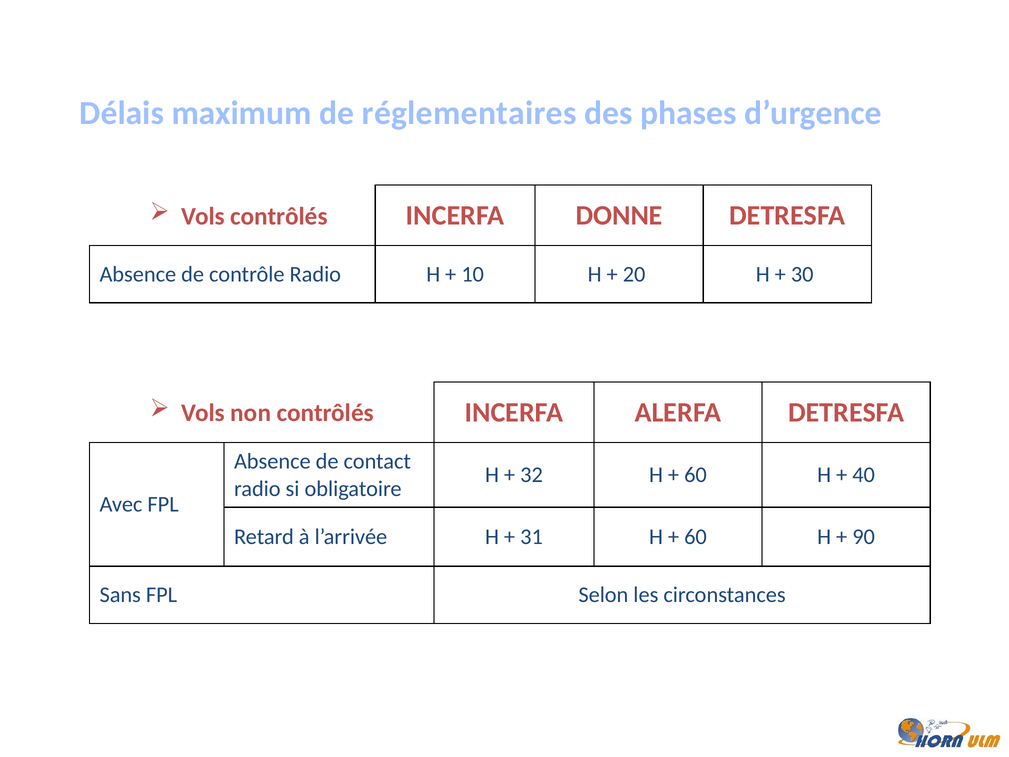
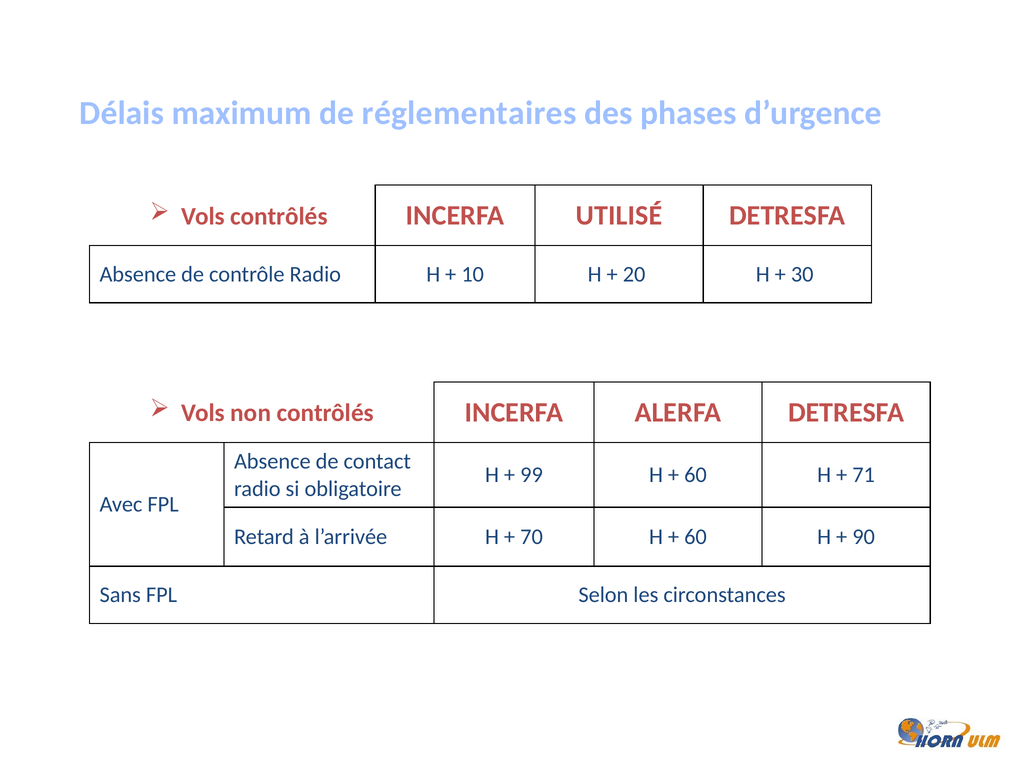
DONNE: DONNE -> UTILISÉ
32: 32 -> 99
40: 40 -> 71
31: 31 -> 70
